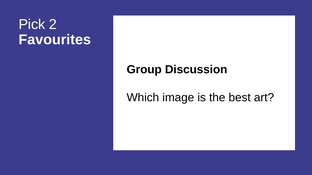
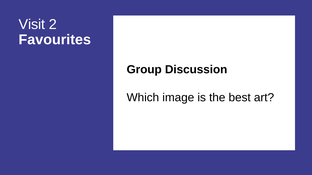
Pick: Pick -> Visit
